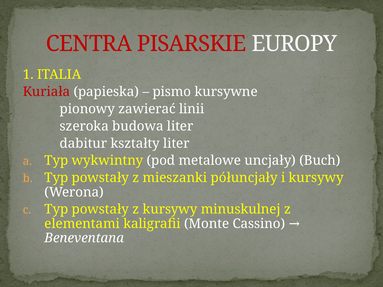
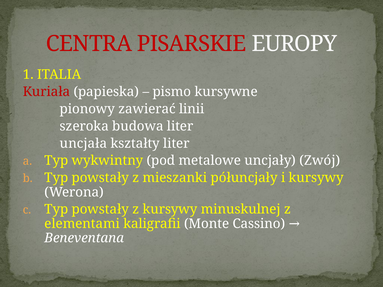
dabitur: dabitur -> uncjała
Buch: Buch -> Zwój
